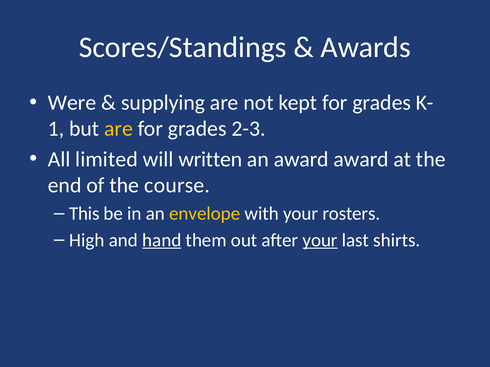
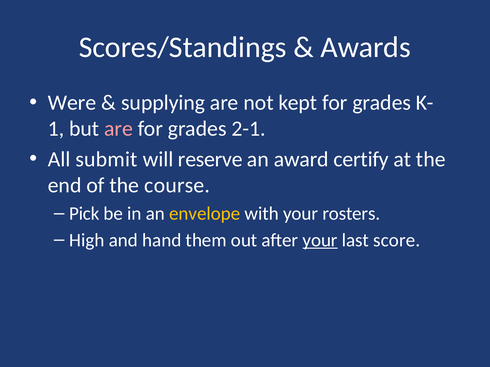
are at (119, 129) colour: yellow -> pink
2-3: 2-3 -> 2-1
limited: limited -> submit
written: written -> reserve
award award: award -> certify
This: This -> Pick
hand underline: present -> none
shirts: shirts -> score
